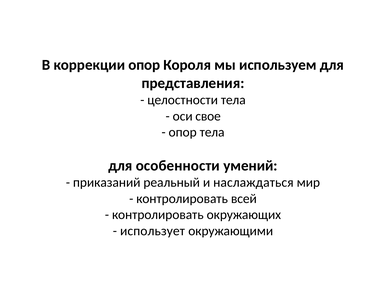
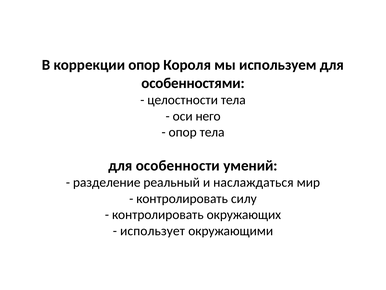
представления: представления -> особенностями
свое: свое -> него
приказаний: приказаний -> разделение
всей: всей -> силу
